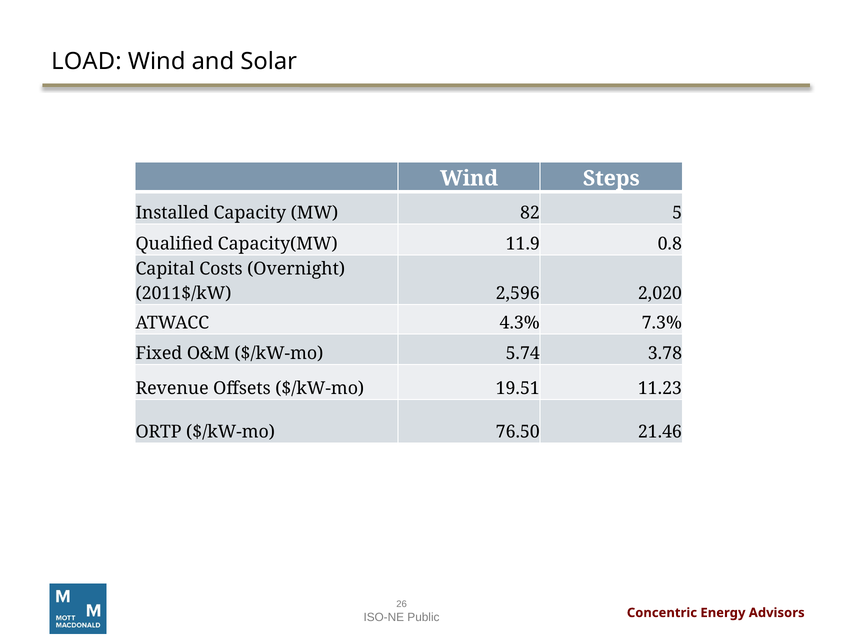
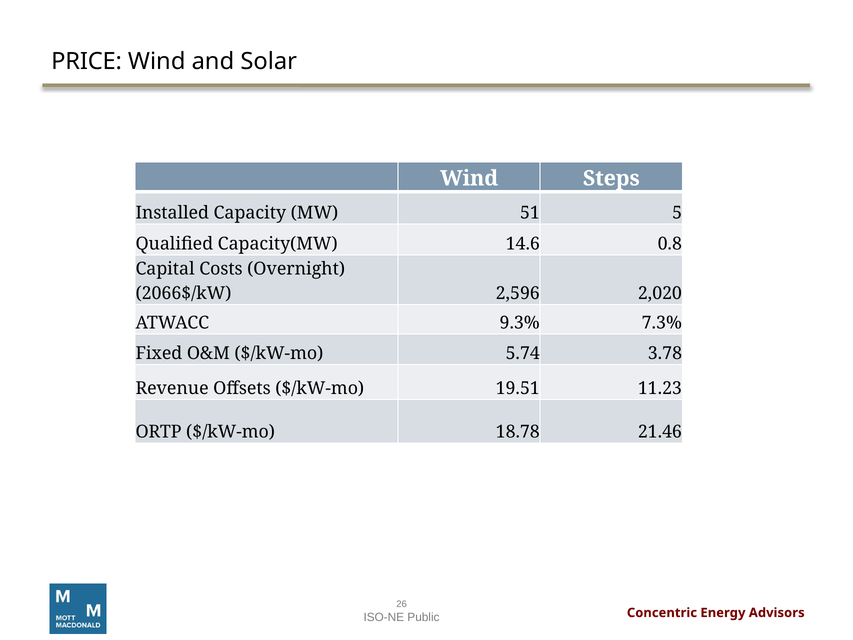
LOAD: LOAD -> PRICE
82: 82 -> 51
11.9: 11.9 -> 14.6
2011$/kW: 2011$/kW -> 2066$/kW
4.3%: 4.3% -> 9.3%
76.50: 76.50 -> 18.78
